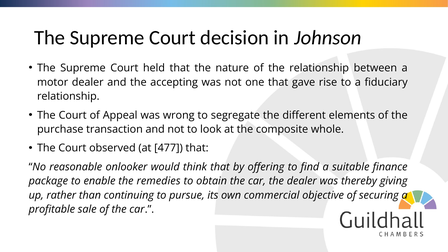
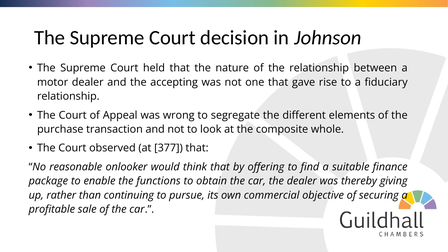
477: 477 -> 377
remedies: remedies -> functions
